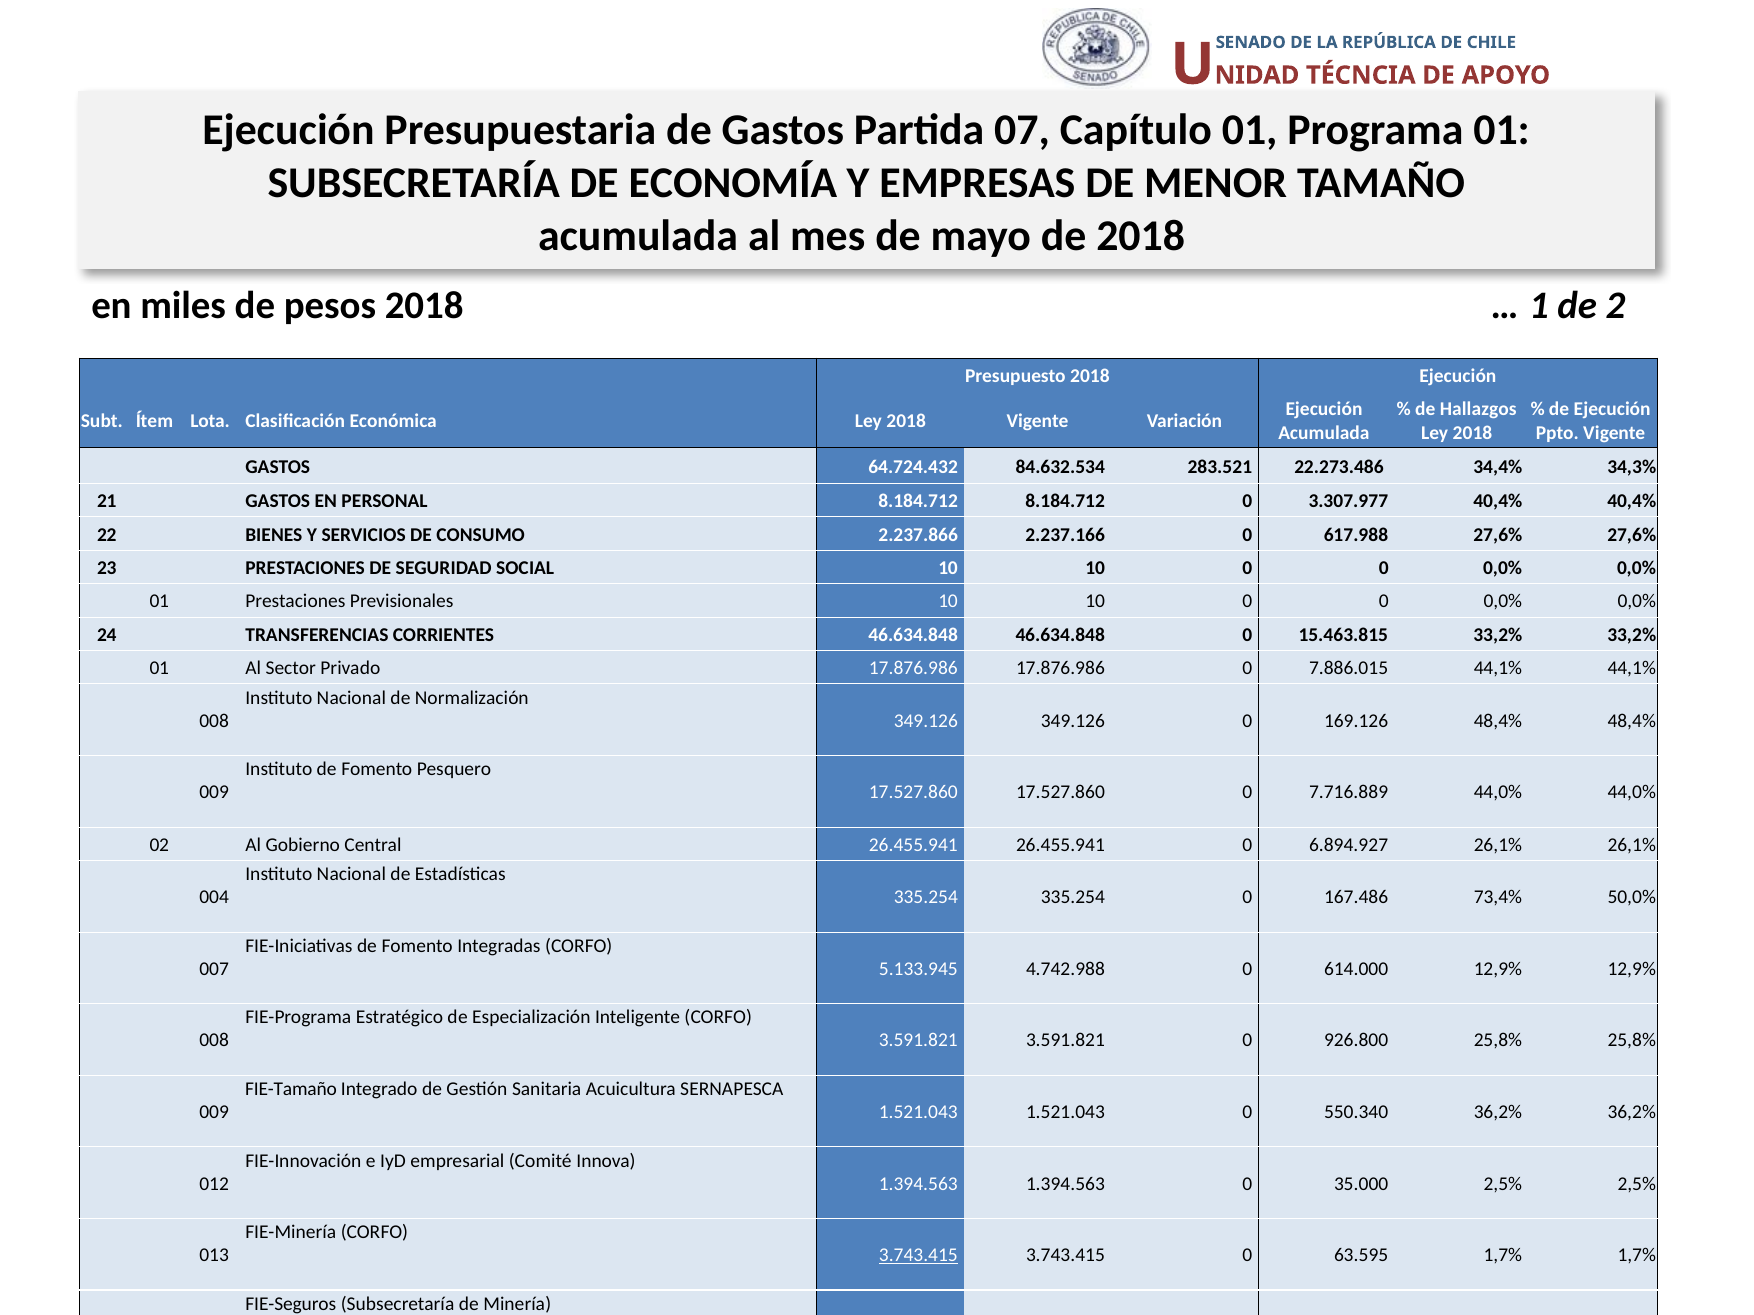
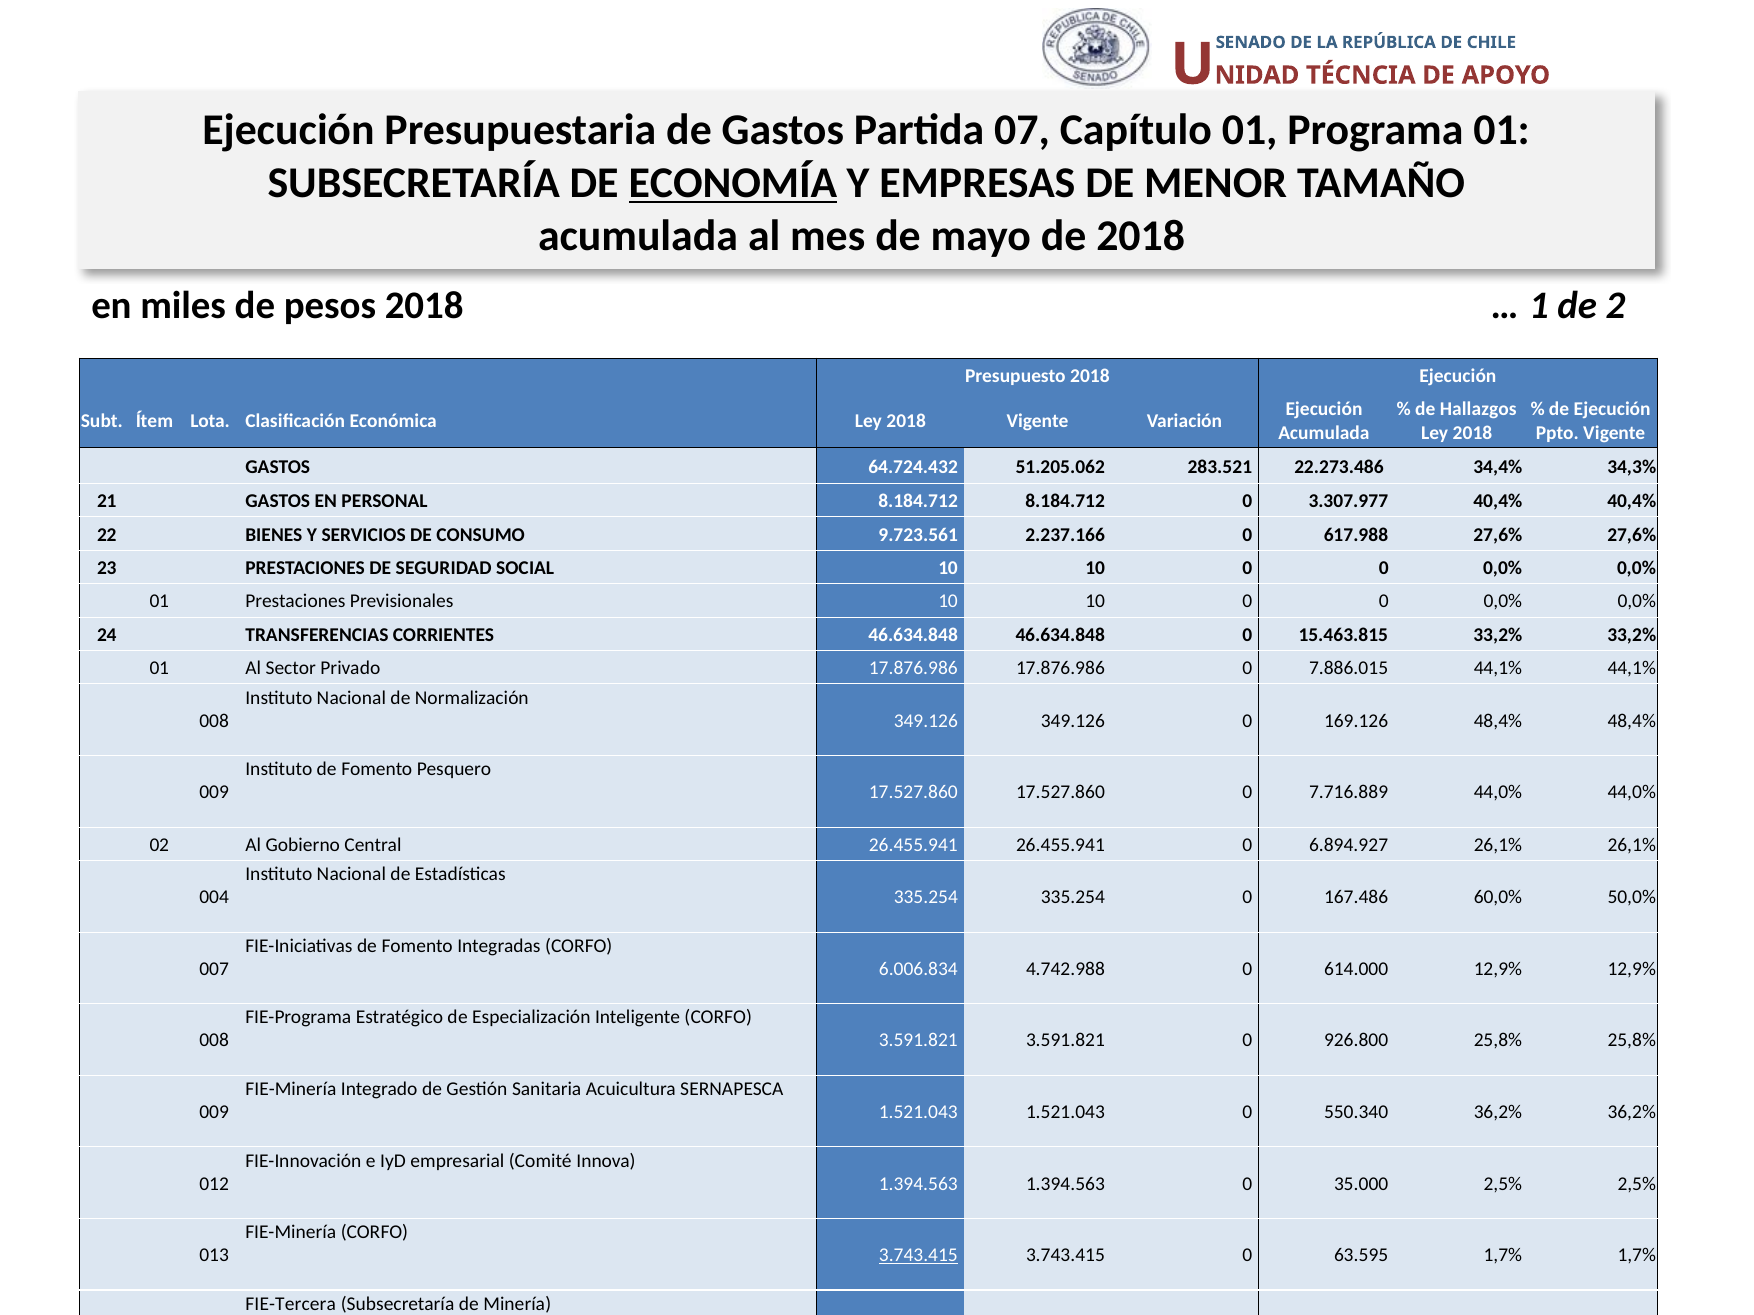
ECONOMÍA underline: none -> present
84.632.534: 84.632.534 -> 51.205.062
2.237.866: 2.237.866 -> 9.723.561
73,4%: 73,4% -> 60,0%
5.133.945: 5.133.945 -> 6.006.834
FIE-Tamaño at (291, 1089): FIE-Tamaño -> FIE-Minería
FIE-Seguros: FIE-Seguros -> FIE-Tercera
